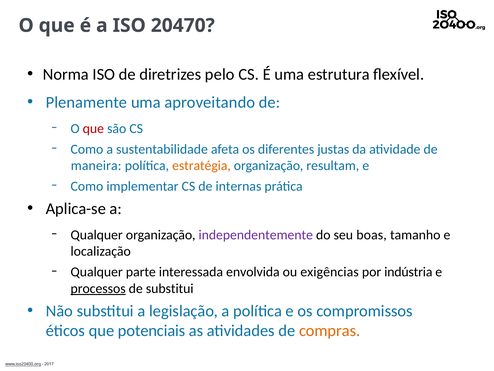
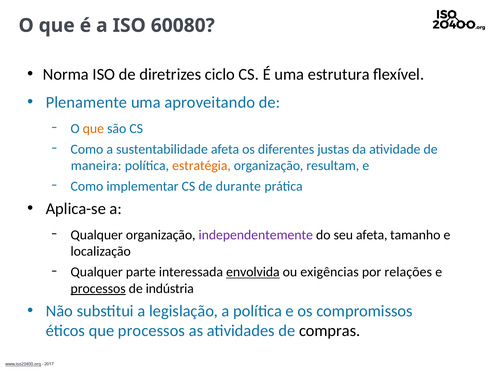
20470: 20470 -> 60080
pelo: pelo -> ciclo
que at (93, 128) colour: red -> orange
internas: internas -> durante
seu boas: boas -> afeta
envolvida underline: none -> present
indústria: indústria -> relações
de substitui: substitui -> indústria
que potenciais: potenciais -> processos
compras colour: orange -> black
